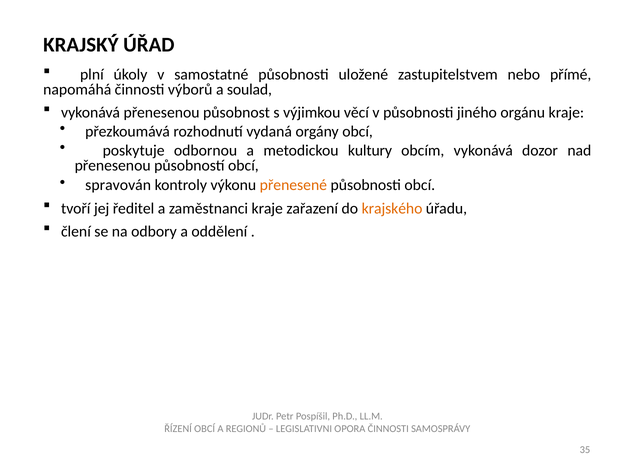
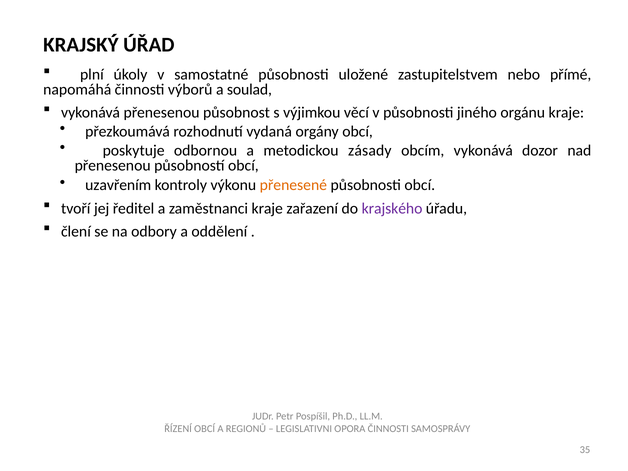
kultury: kultury -> zásady
spravován: spravován -> uzavřením
krajského colour: orange -> purple
